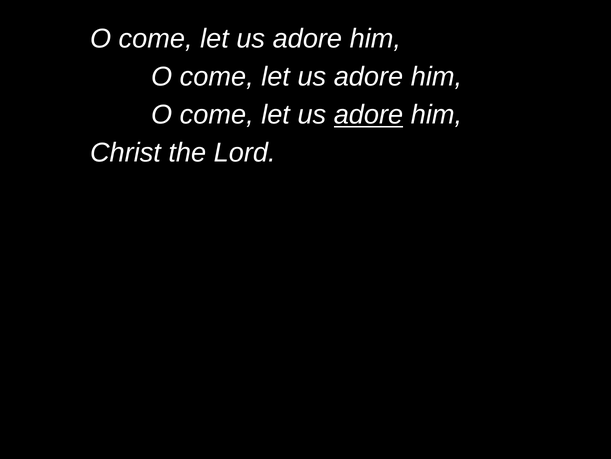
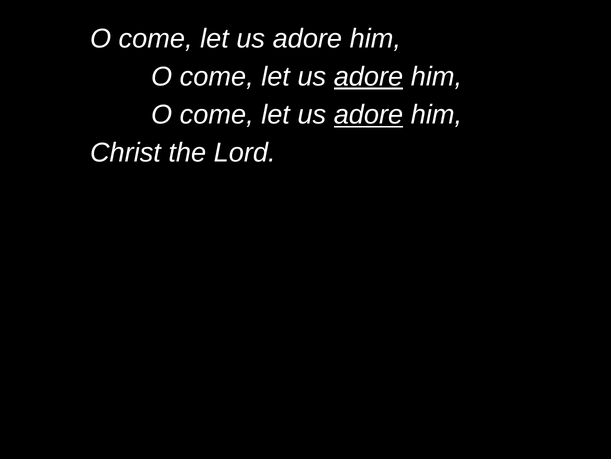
adore at (368, 77) underline: none -> present
